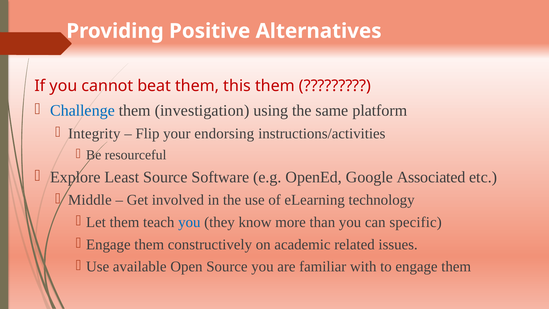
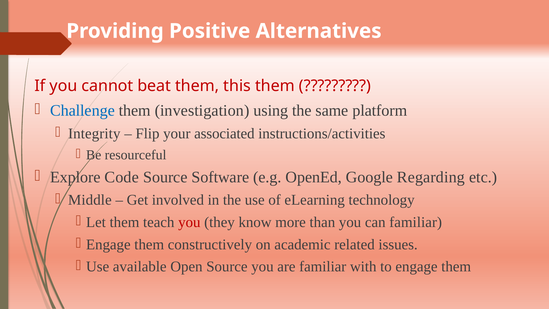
endorsing: endorsing -> associated
Least: Least -> Code
Associated: Associated -> Regarding
you at (189, 222) colour: blue -> red
can specific: specific -> familiar
